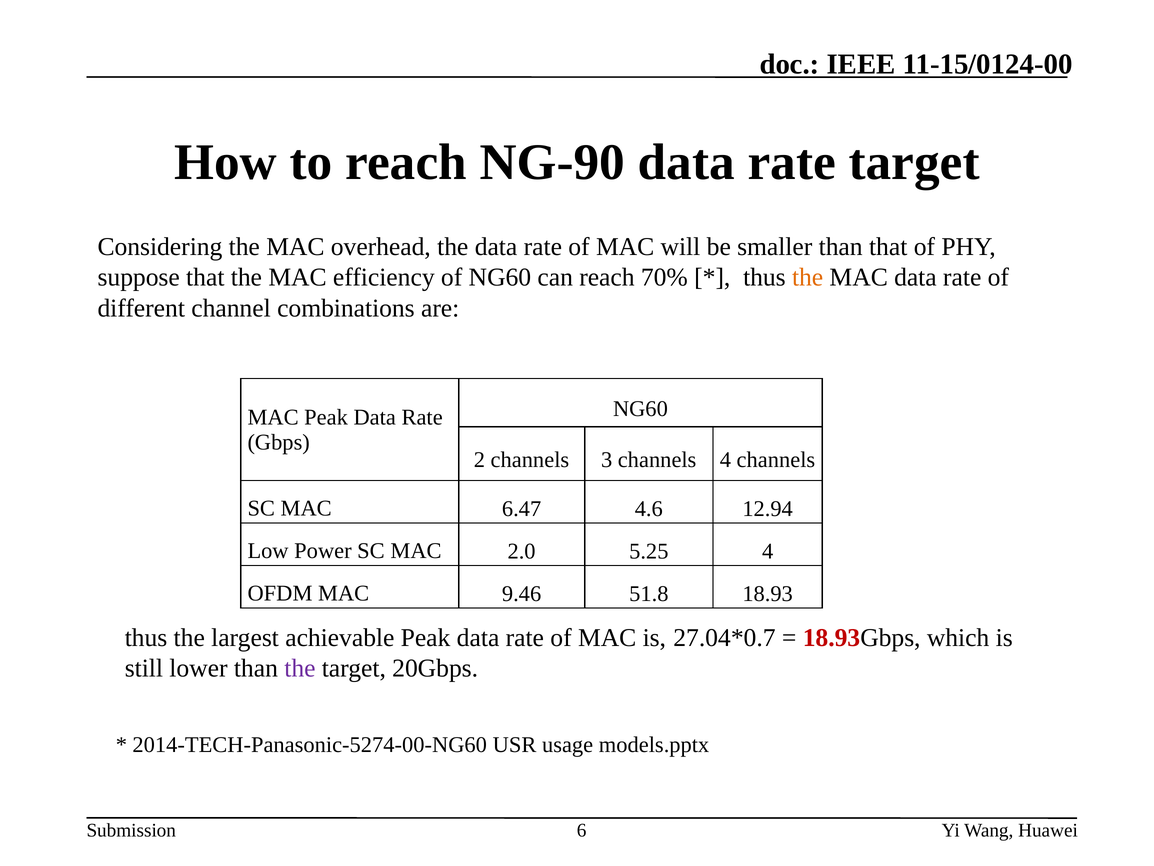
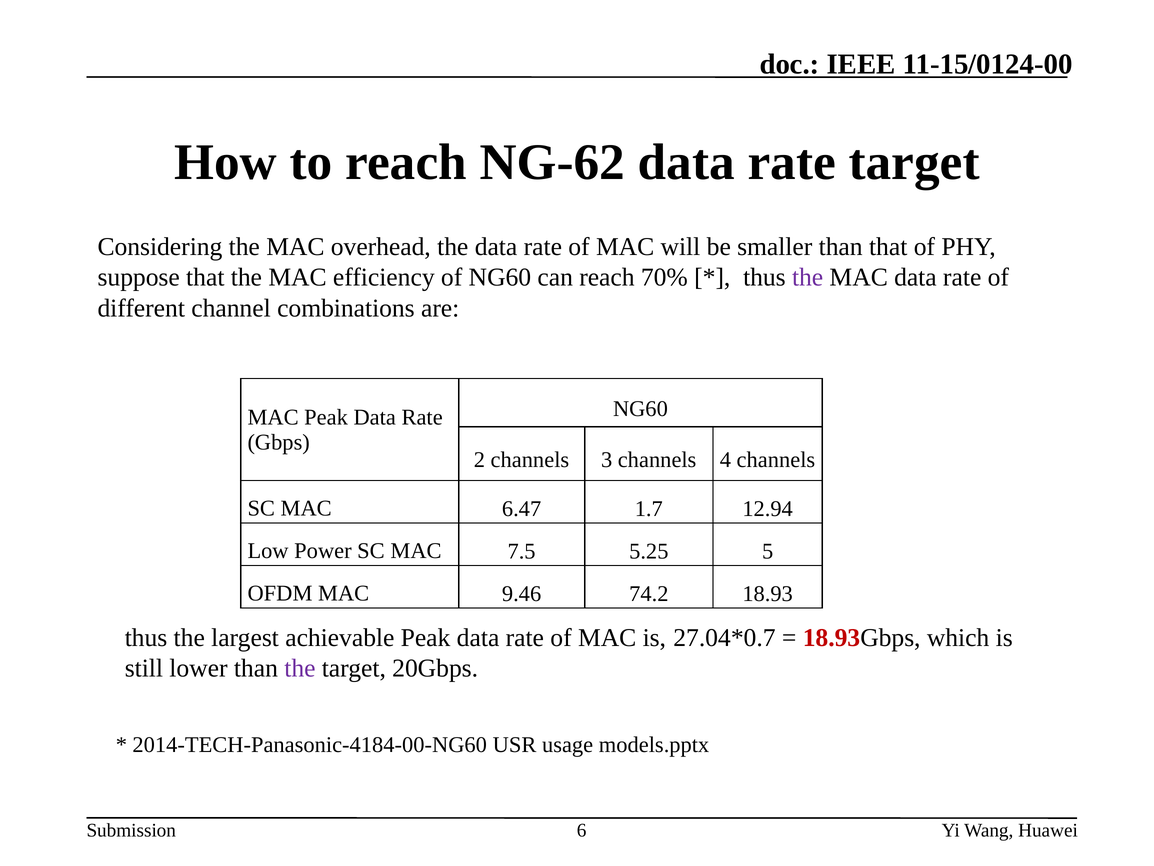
NG-90: NG-90 -> NG-62
the at (808, 277) colour: orange -> purple
4.6: 4.6 -> 1.7
2.0: 2.0 -> 7.5
5.25 4: 4 -> 5
51.8: 51.8 -> 74.2
2014-TECH-Panasonic-5274-00-NG60: 2014-TECH-Panasonic-5274-00-NG60 -> 2014-TECH-Panasonic-4184-00-NG60
